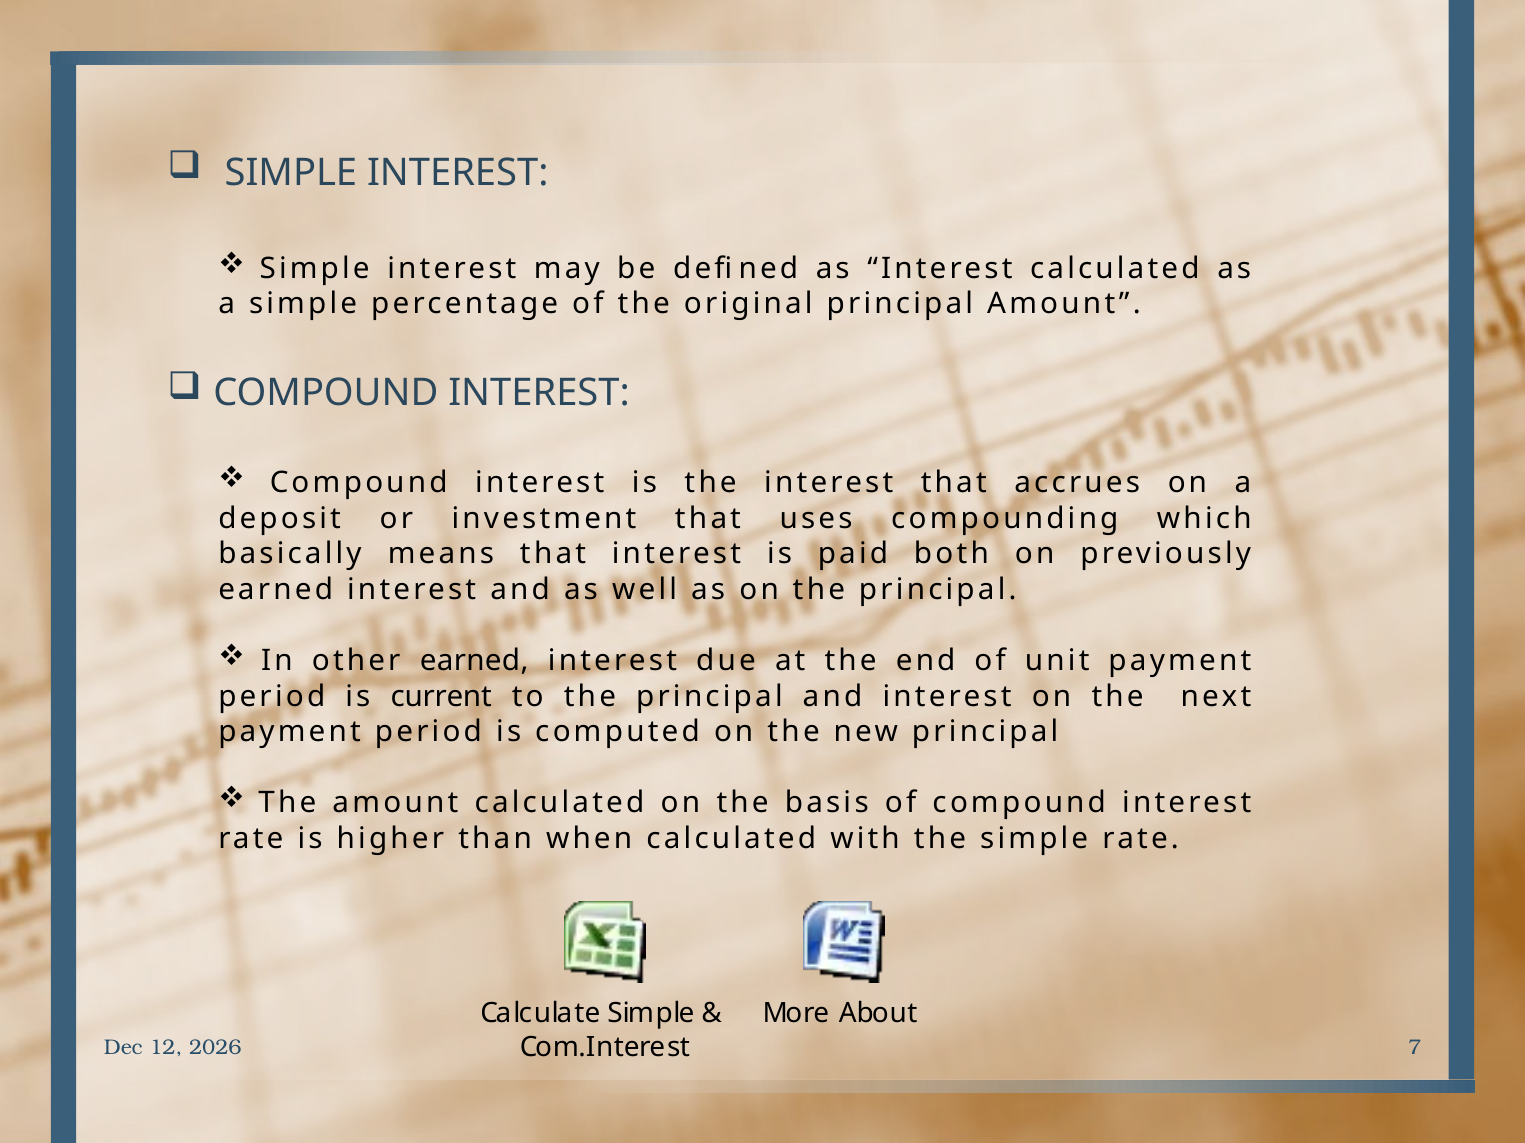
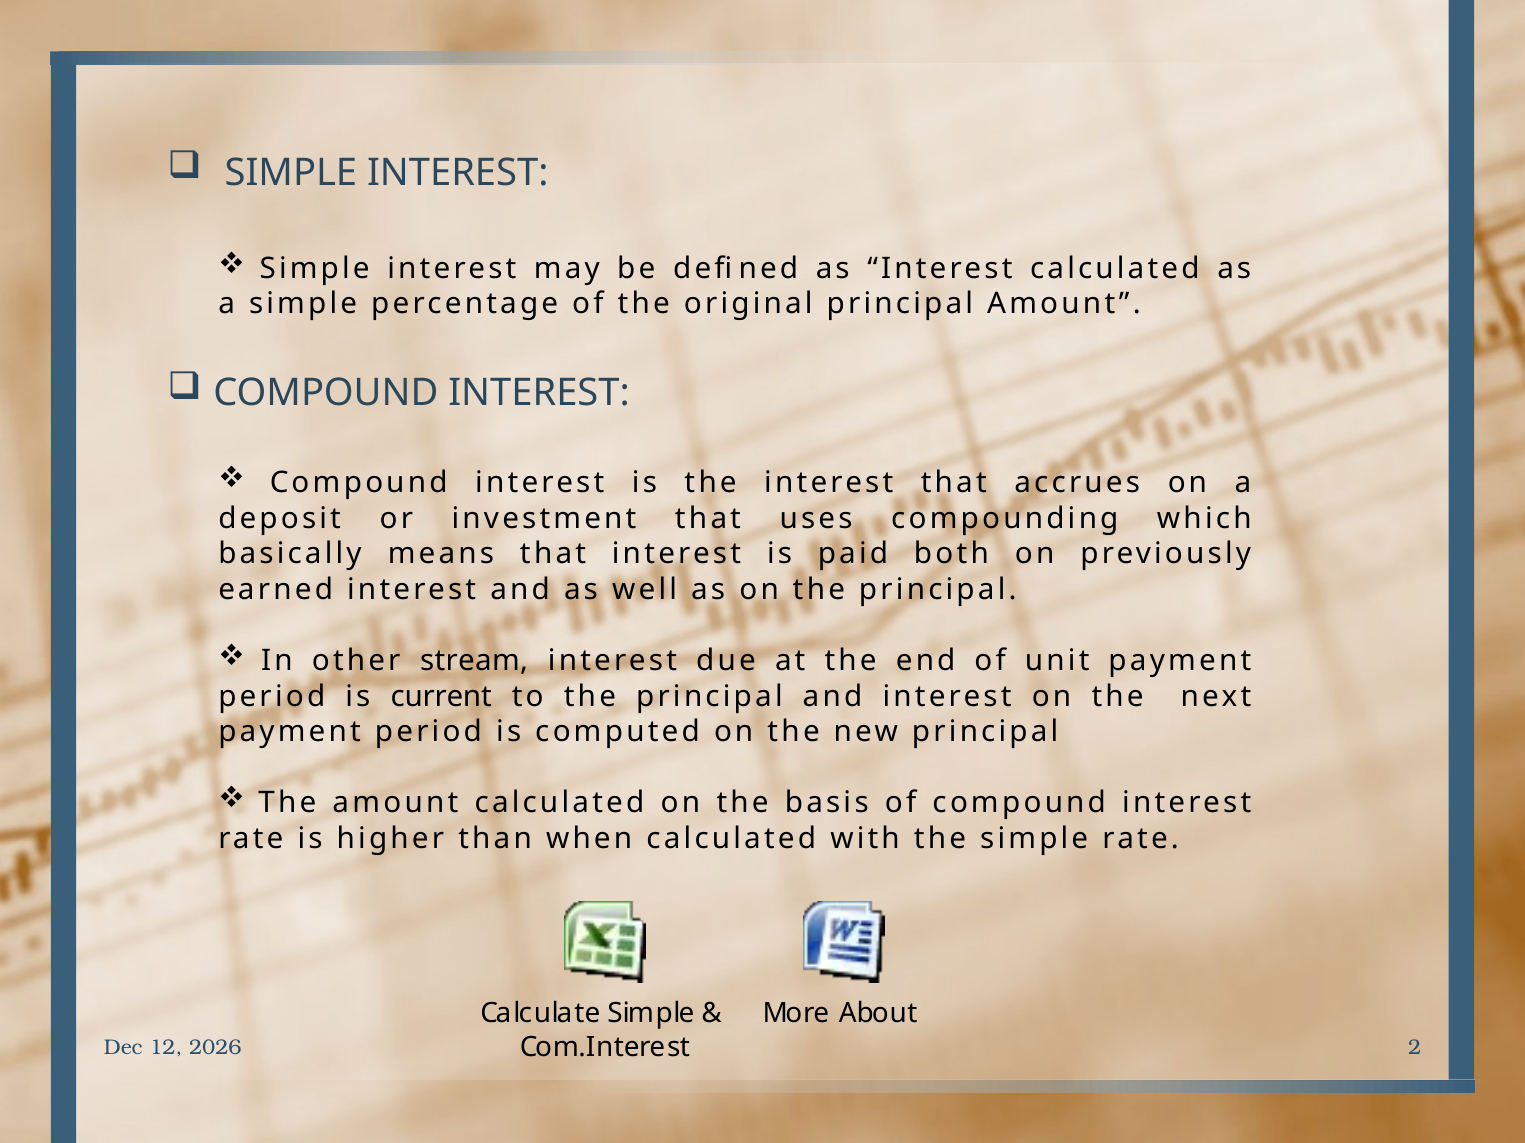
other earned: earned -> stream
7: 7 -> 2
